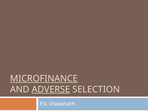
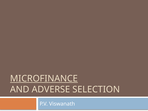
ADVERSE underline: present -> none
